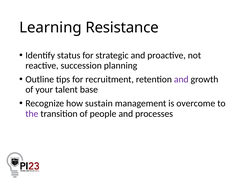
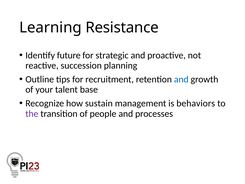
status: status -> future
and at (181, 79) colour: purple -> blue
overcome: overcome -> behaviors
